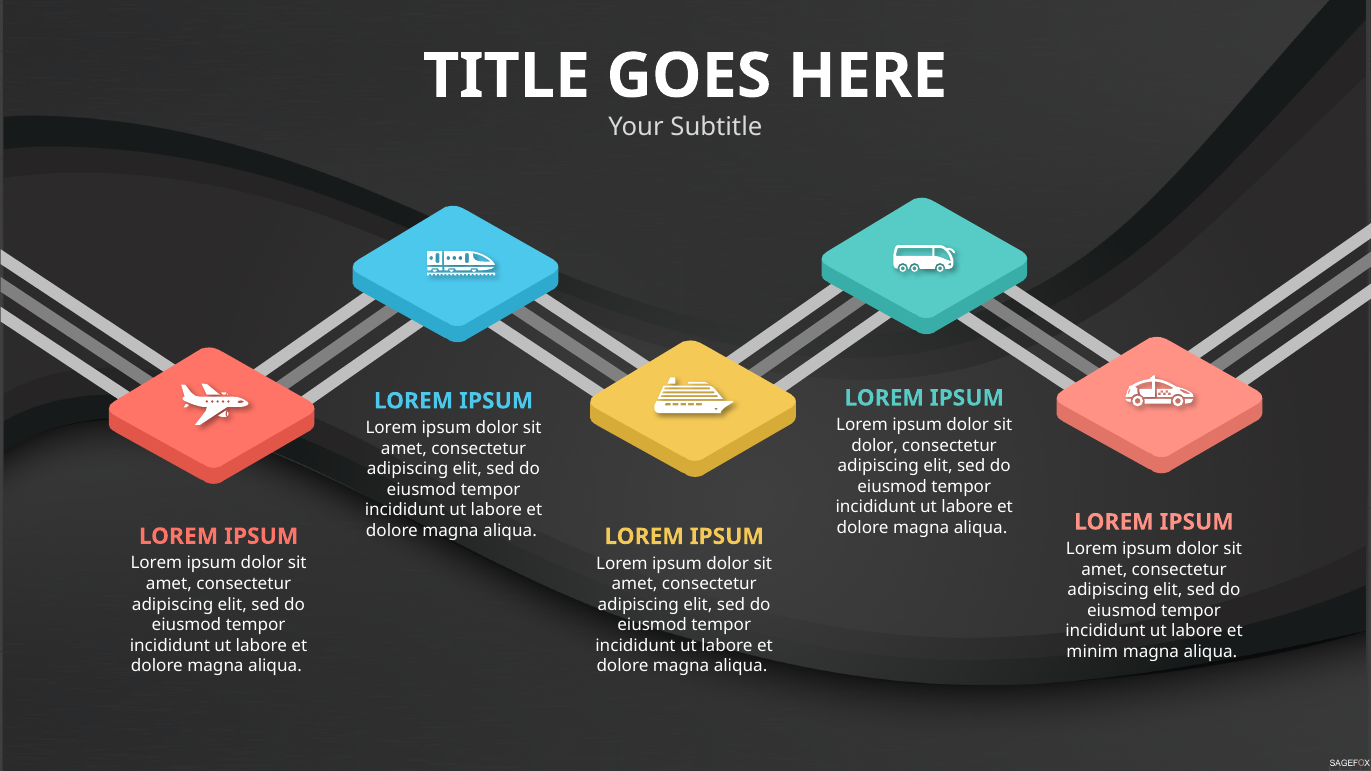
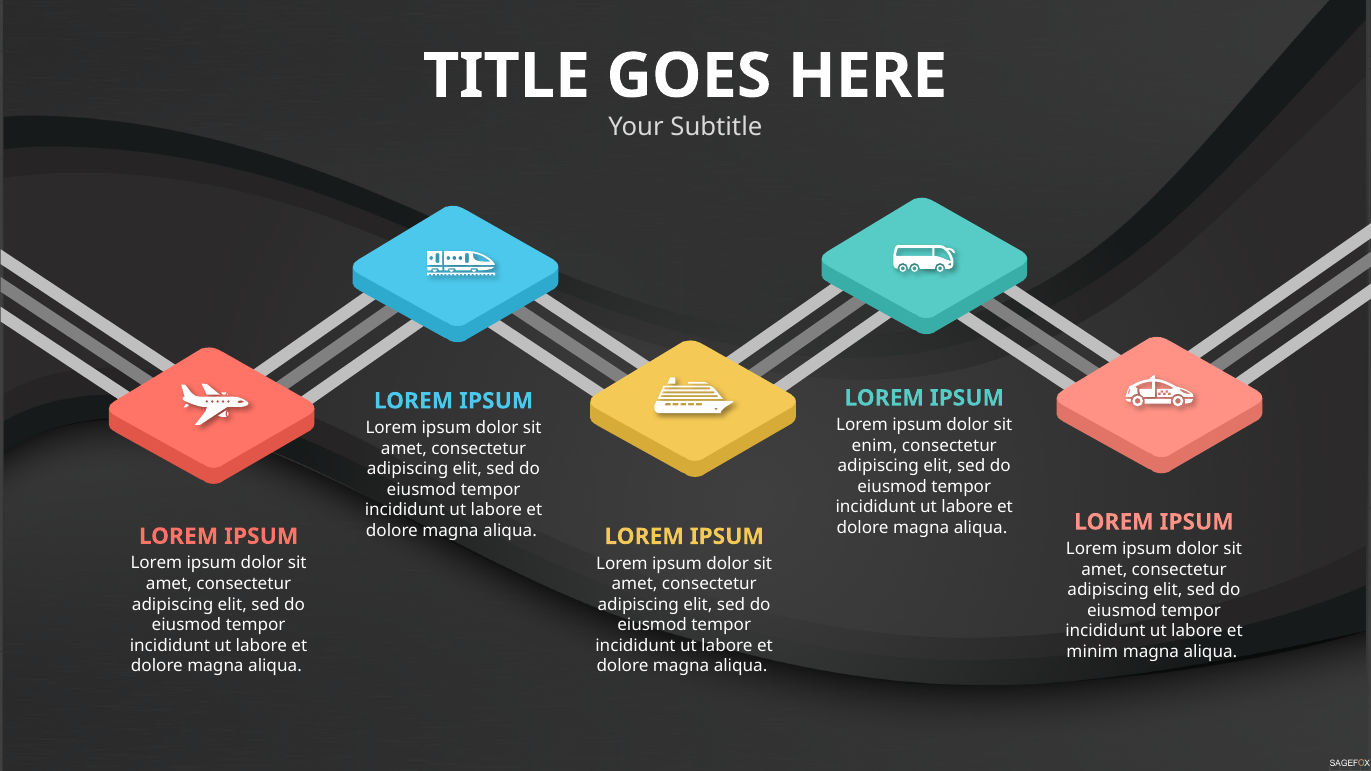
dolor at (875, 446): dolor -> enim
